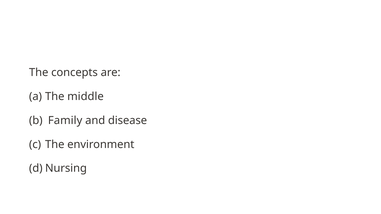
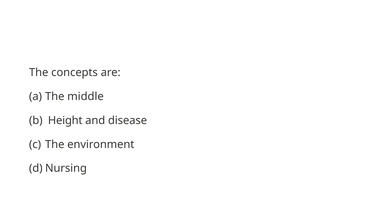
Family: Family -> Height
